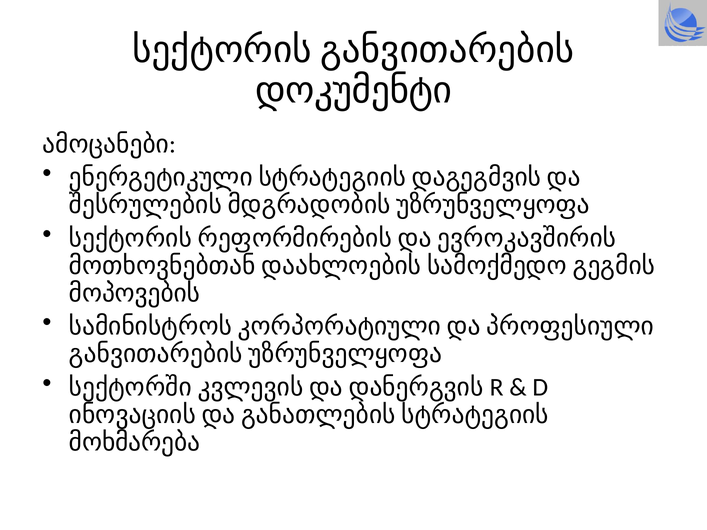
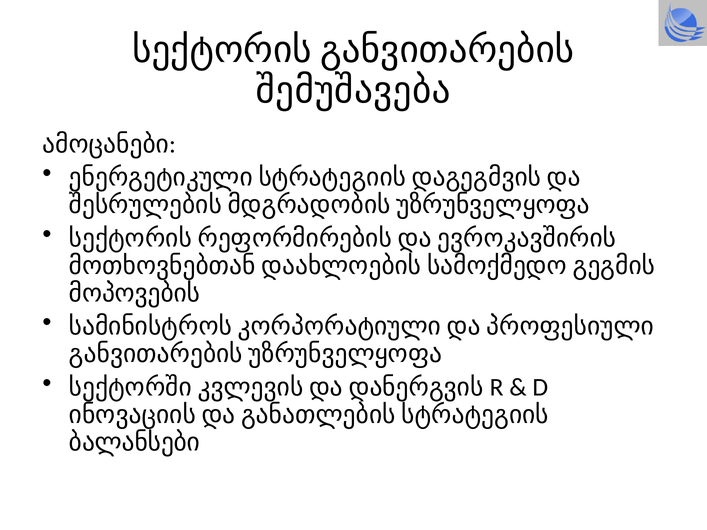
დოკუმენტი: დოკუმენტი -> შემუშავება
მოხმარება: მოხმარება -> ბალანსები
